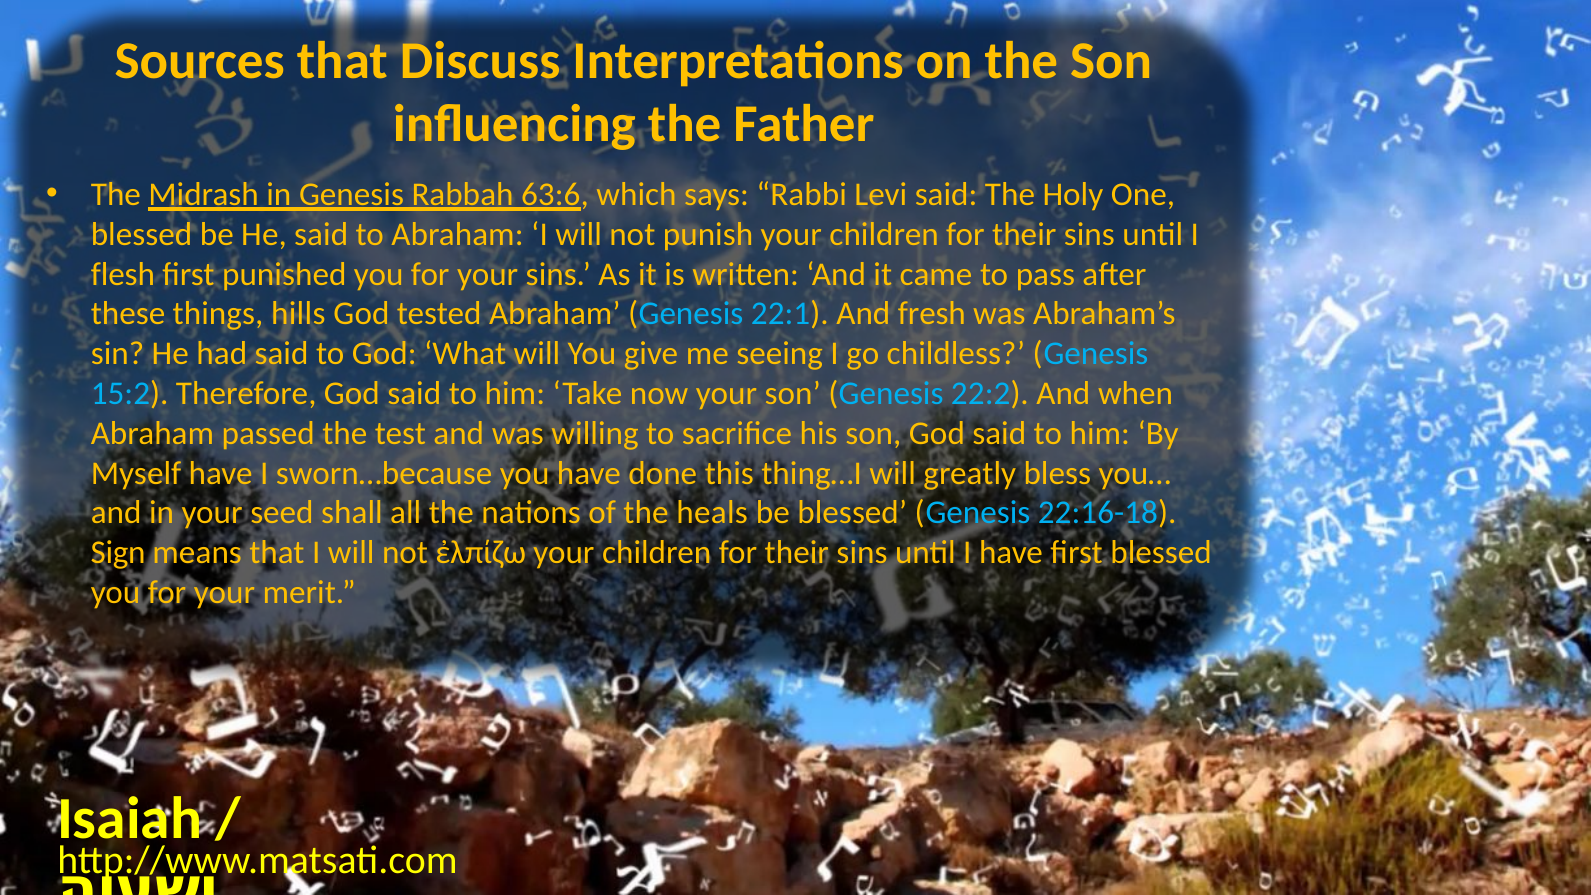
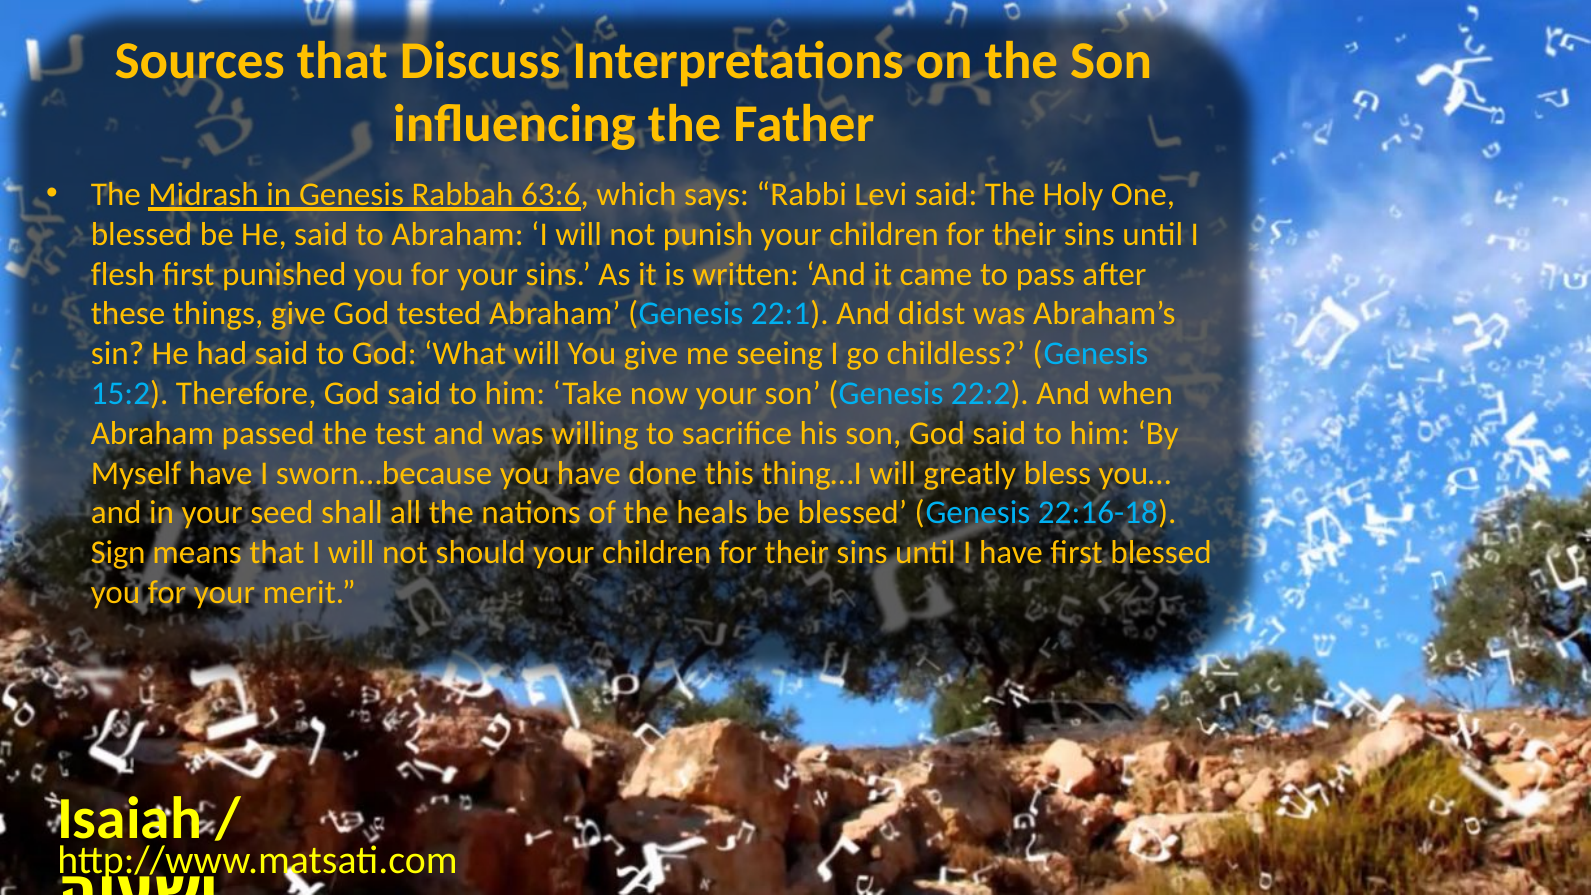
things hills: hills -> give
fresh: fresh -> didst
ἐλπίζω: ἐλπίζω -> should
